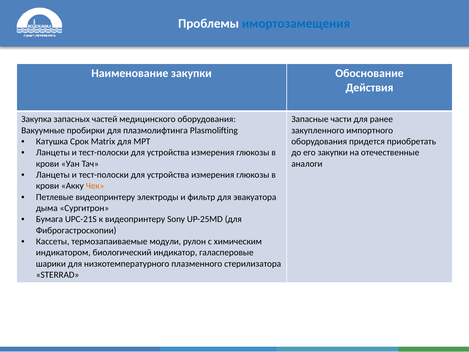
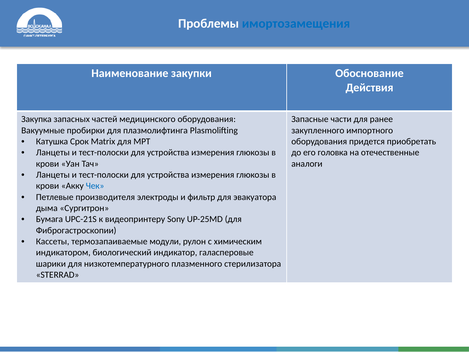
его закупки: закупки -> головка
Чек colour: orange -> blue
Петлевые видеопринтеру: видеопринтеру -> производителя
